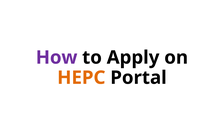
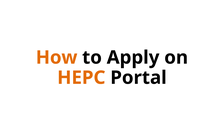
How colour: purple -> orange
